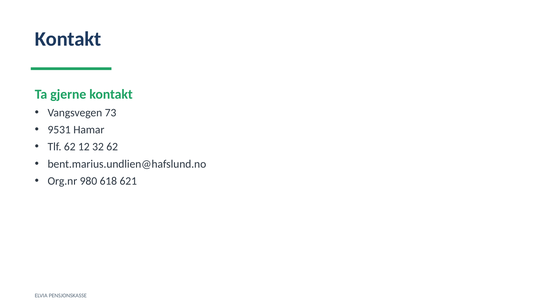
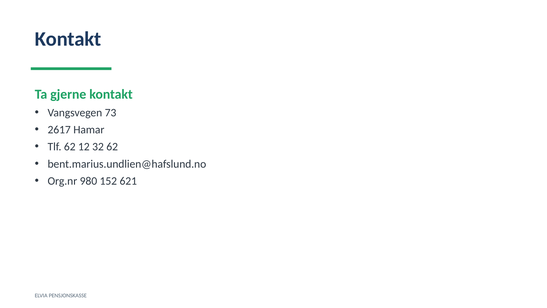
9531: 9531 -> 2617
618: 618 -> 152
